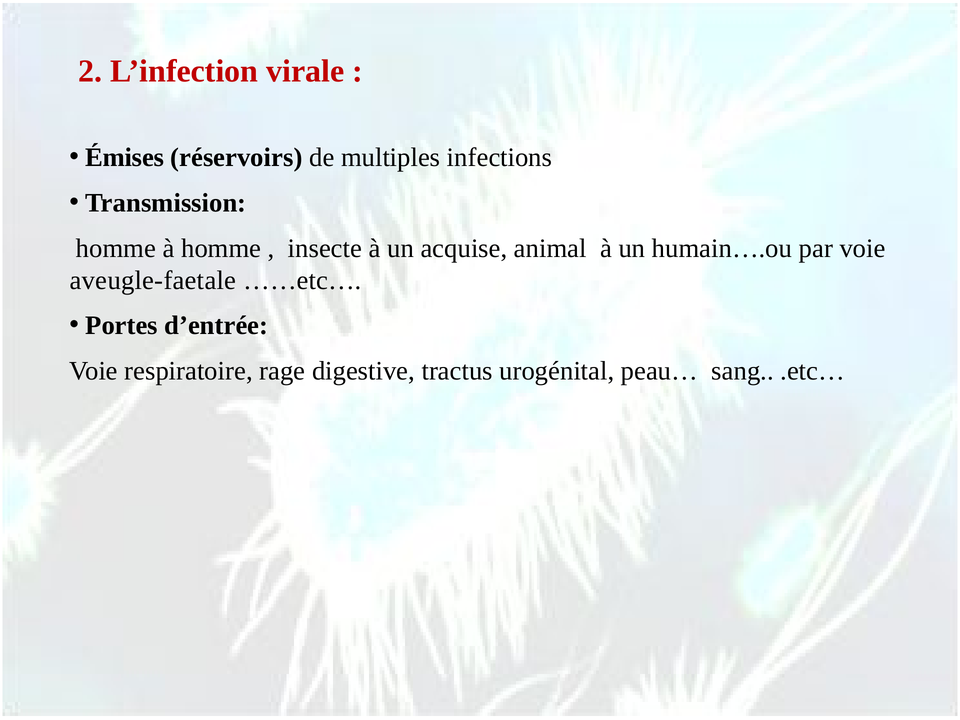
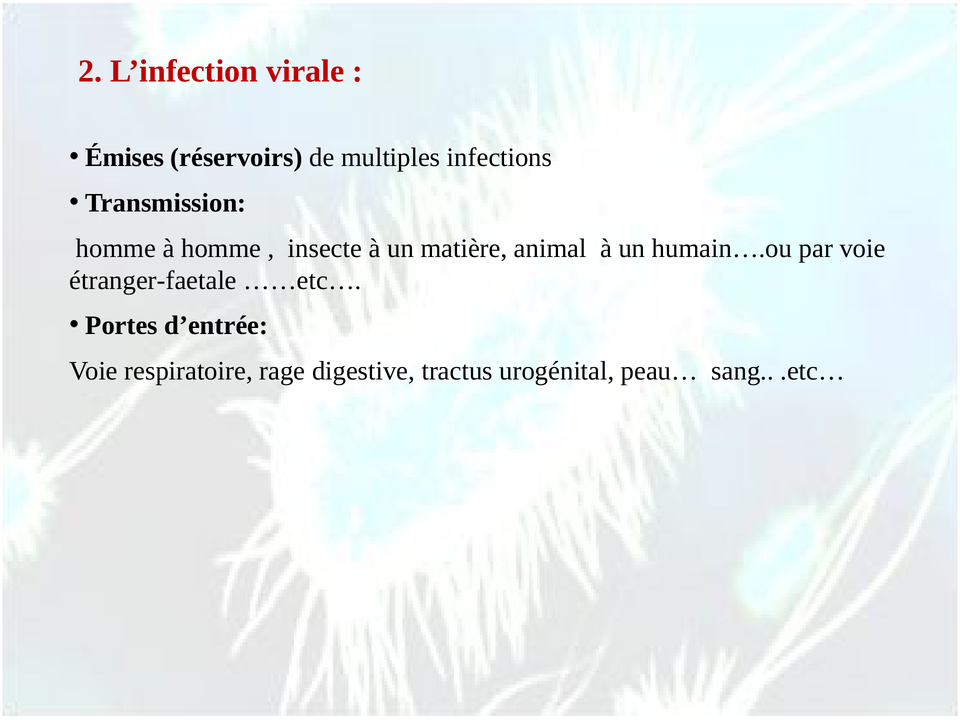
acquise: acquise -> matière
aveugle-faetale: aveugle-faetale -> étranger-faetale
